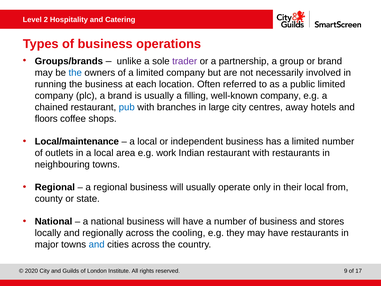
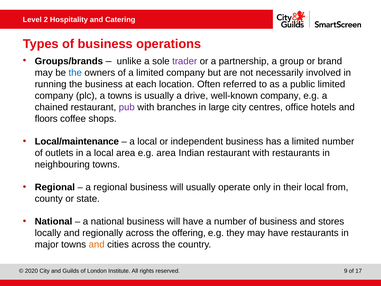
a brand: brand -> towns
filling: filling -> drive
pub colour: blue -> purple
away: away -> office
e.g work: work -> area
cooling: cooling -> offering
and at (97, 244) colour: blue -> orange
